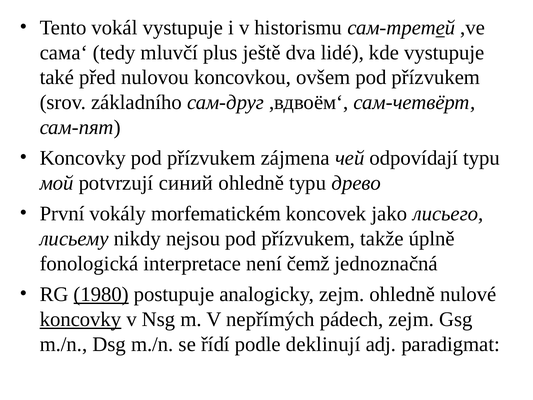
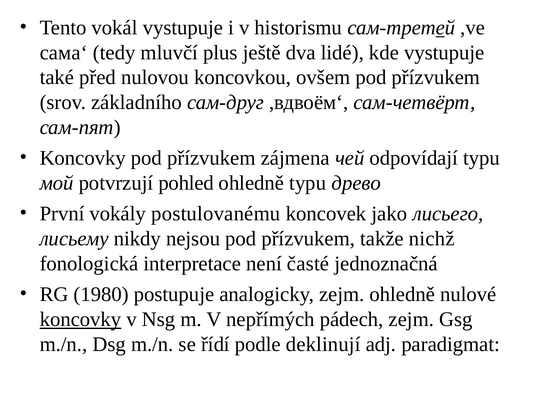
синий: синий -> pohled
morfematickém: morfematickém -> postulovanému
úplně: úplně -> nichž
čemž: čemž -> časté
1980 underline: present -> none
